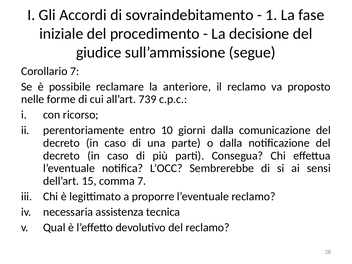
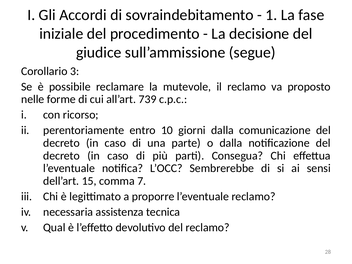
Corollario 7: 7 -> 3
anteriore: anteriore -> mutevole
